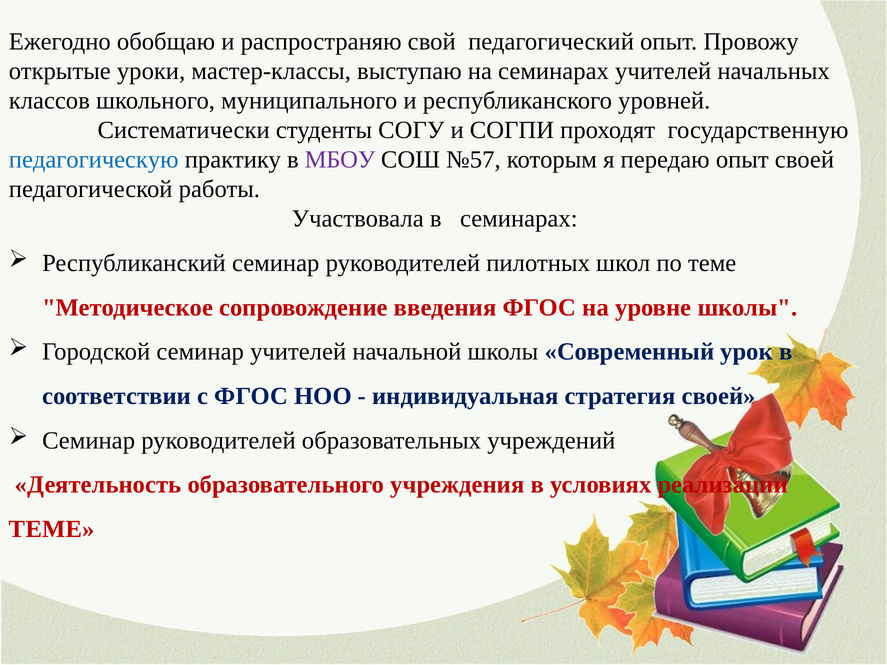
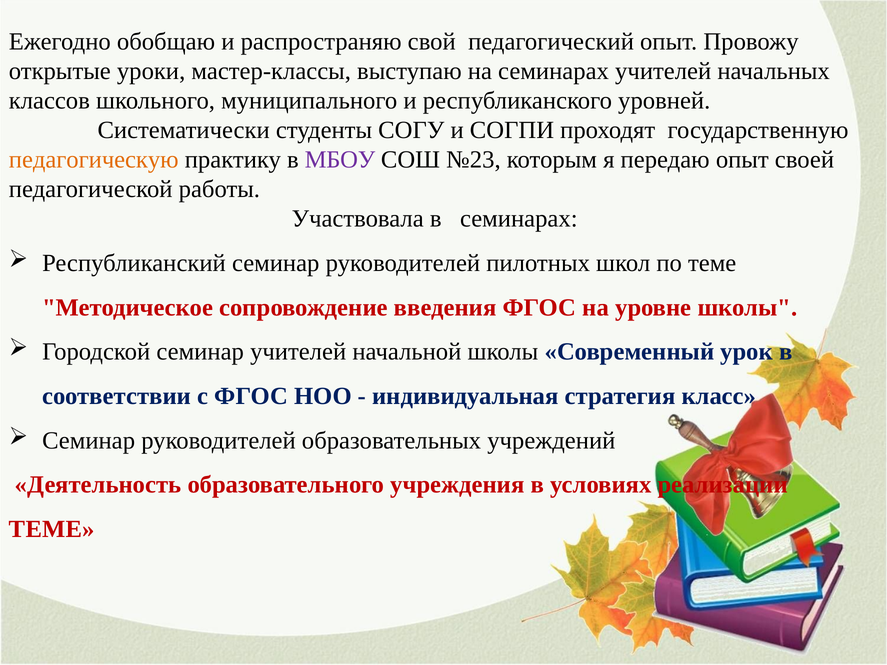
педагогическую colour: blue -> orange
№57: №57 -> №23
стратегия своей: своей -> класс
